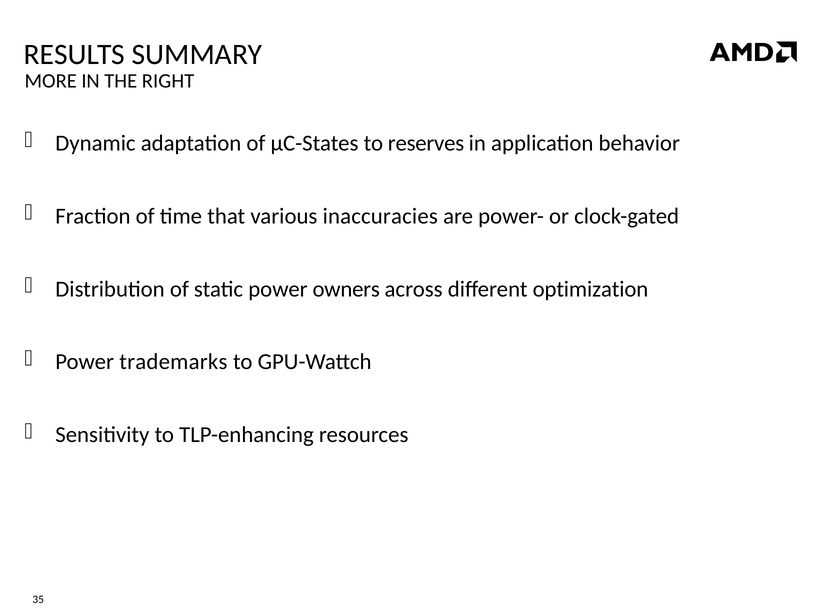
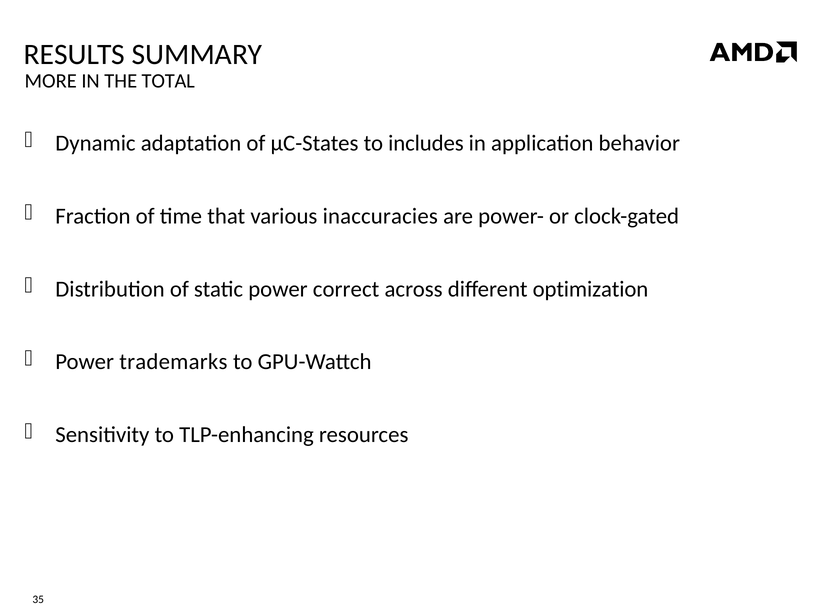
RIGHT: RIGHT -> TOTAL
reserves: reserves -> includes
owners: owners -> correct
